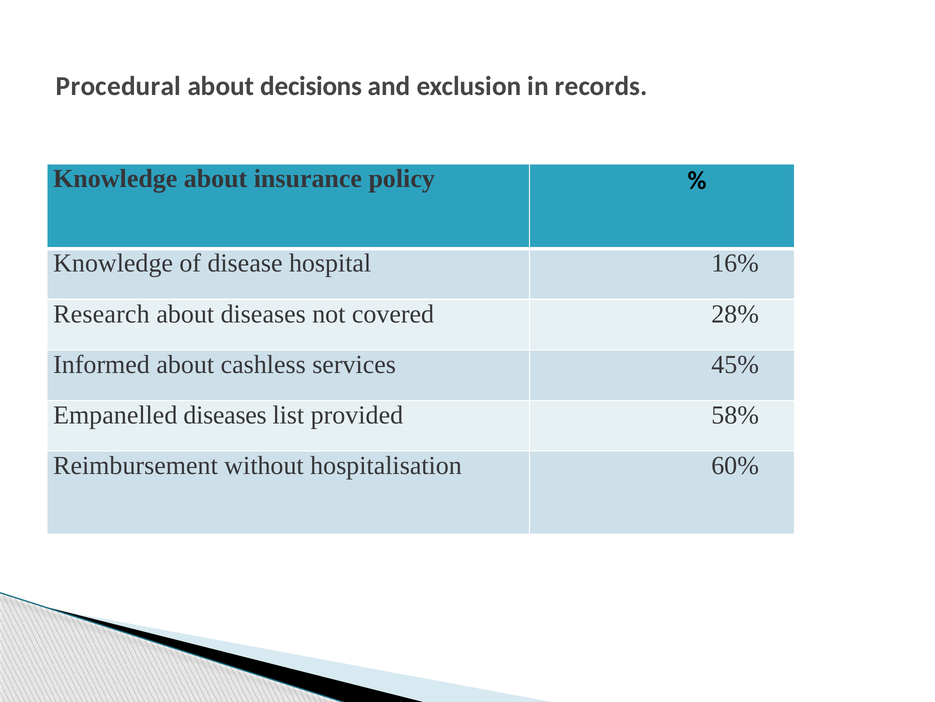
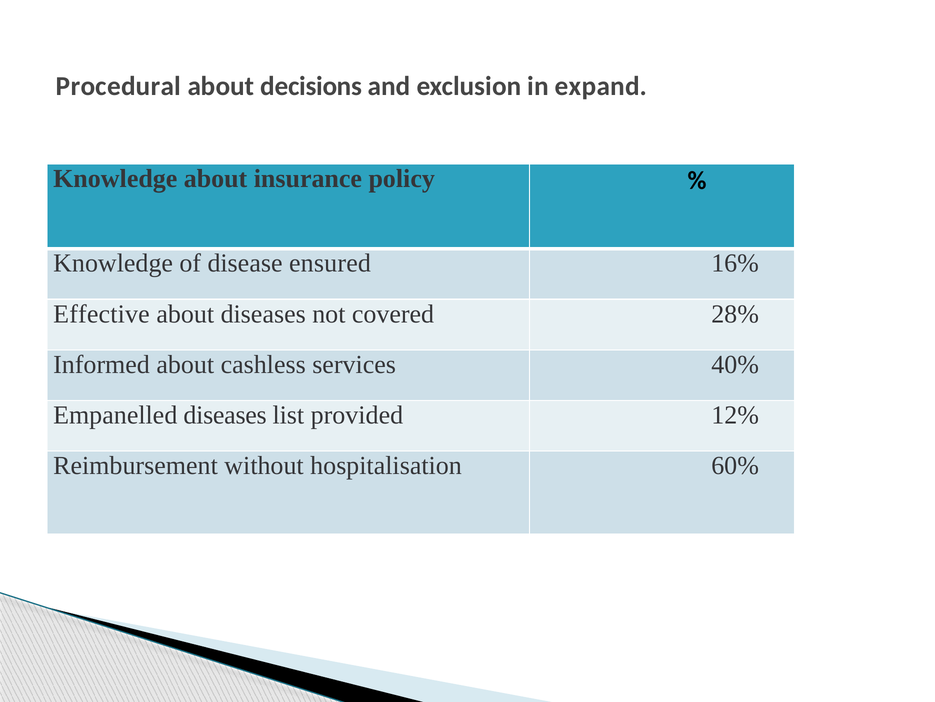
records: records -> expand
hospital: hospital -> ensured
Research: Research -> Effective
45%: 45% -> 40%
58%: 58% -> 12%
